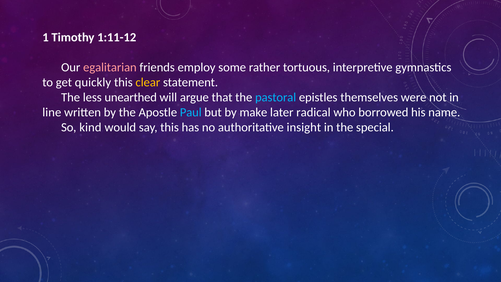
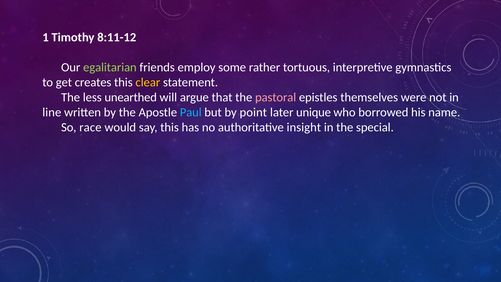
1:11-12: 1:11-12 -> 8:11-12
egalitarian colour: pink -> light green
quickly: quickly -> creates
pastoral colour: light blue -> pink
make: make -> point
radical: radical -> unique
kind: kind -> race
